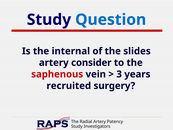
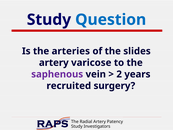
internal: internal -> arteries
consider: consider -> varicose
saphenous colour: red -> purple
3: 3 -> 2
